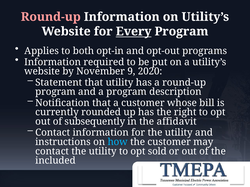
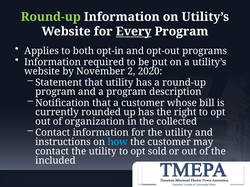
Round-up at (51, 17) colour: pink -> light green
9: 9 -> 2
subsequently: subsequently -> organization
affidavit: affidavit -> collected
